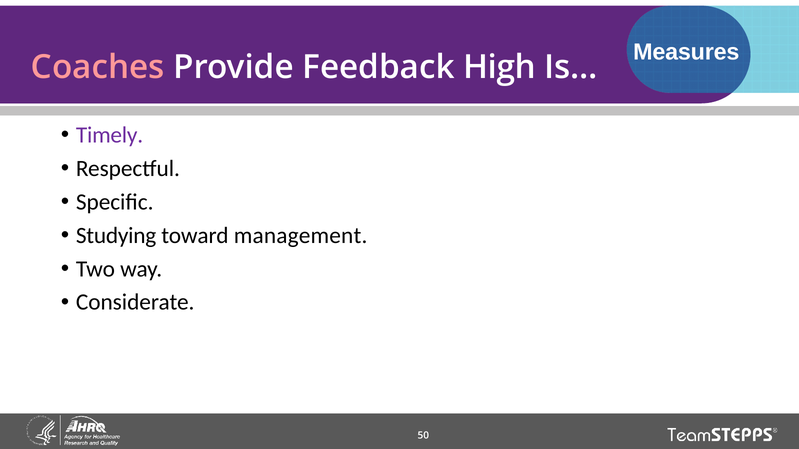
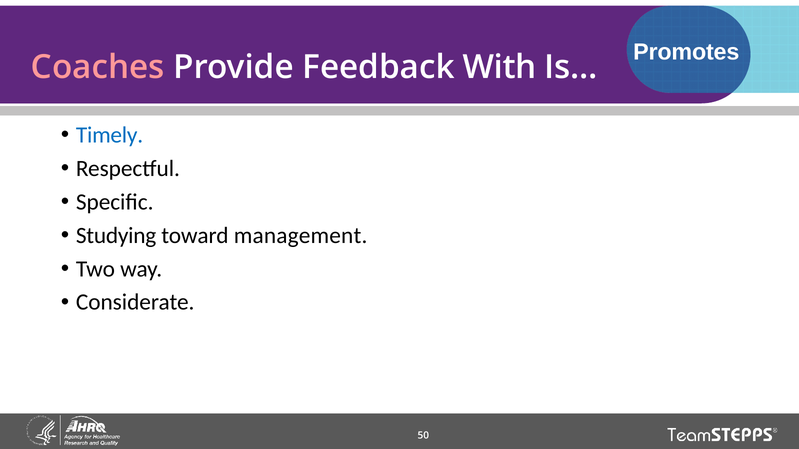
Measures: Measures -> Promotes
High: High -> With
Timely colour: purple -> blue
